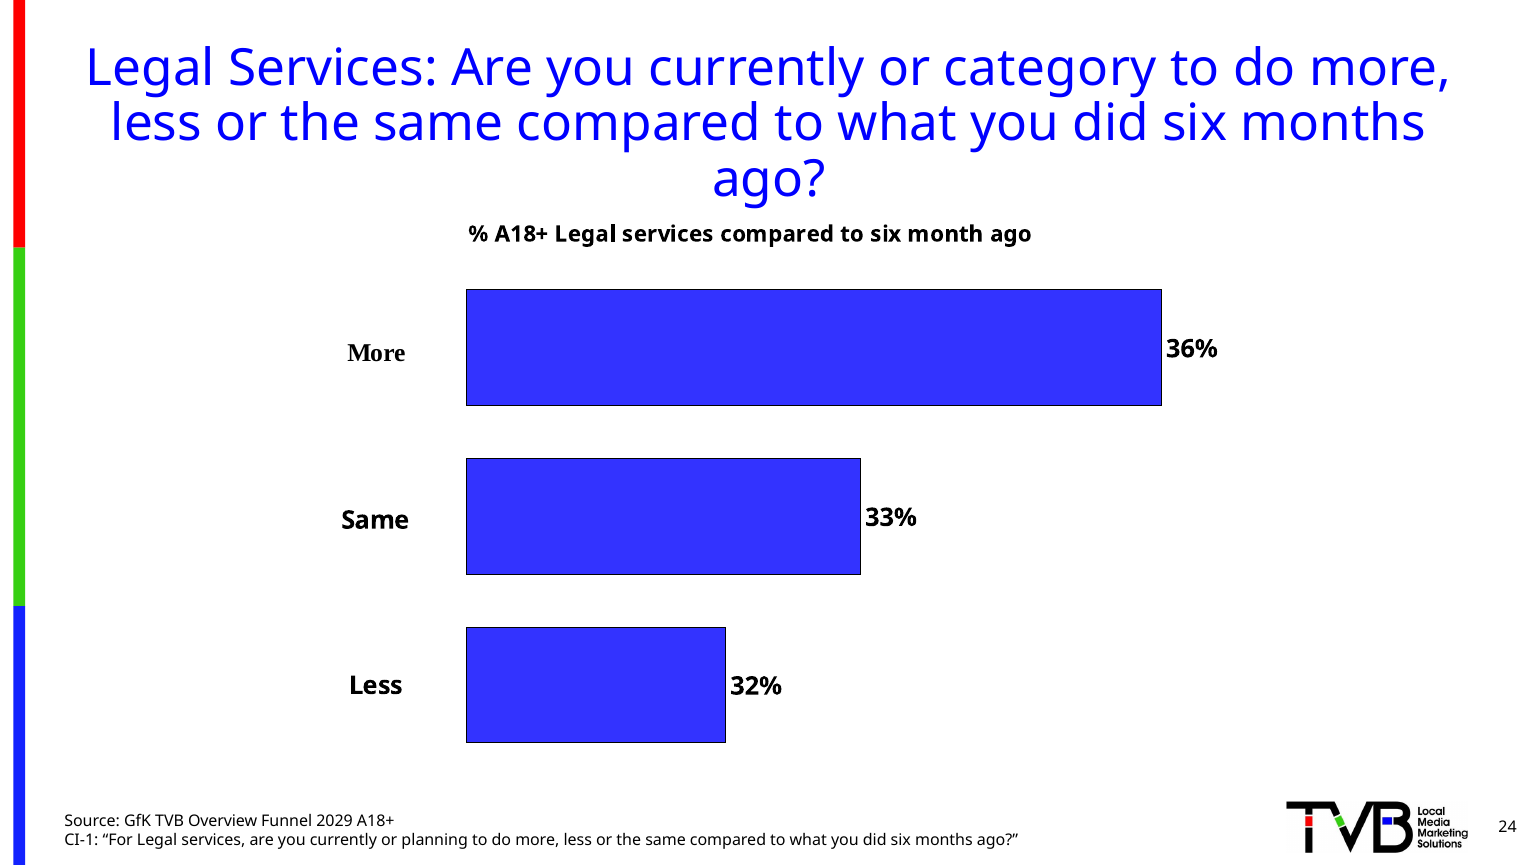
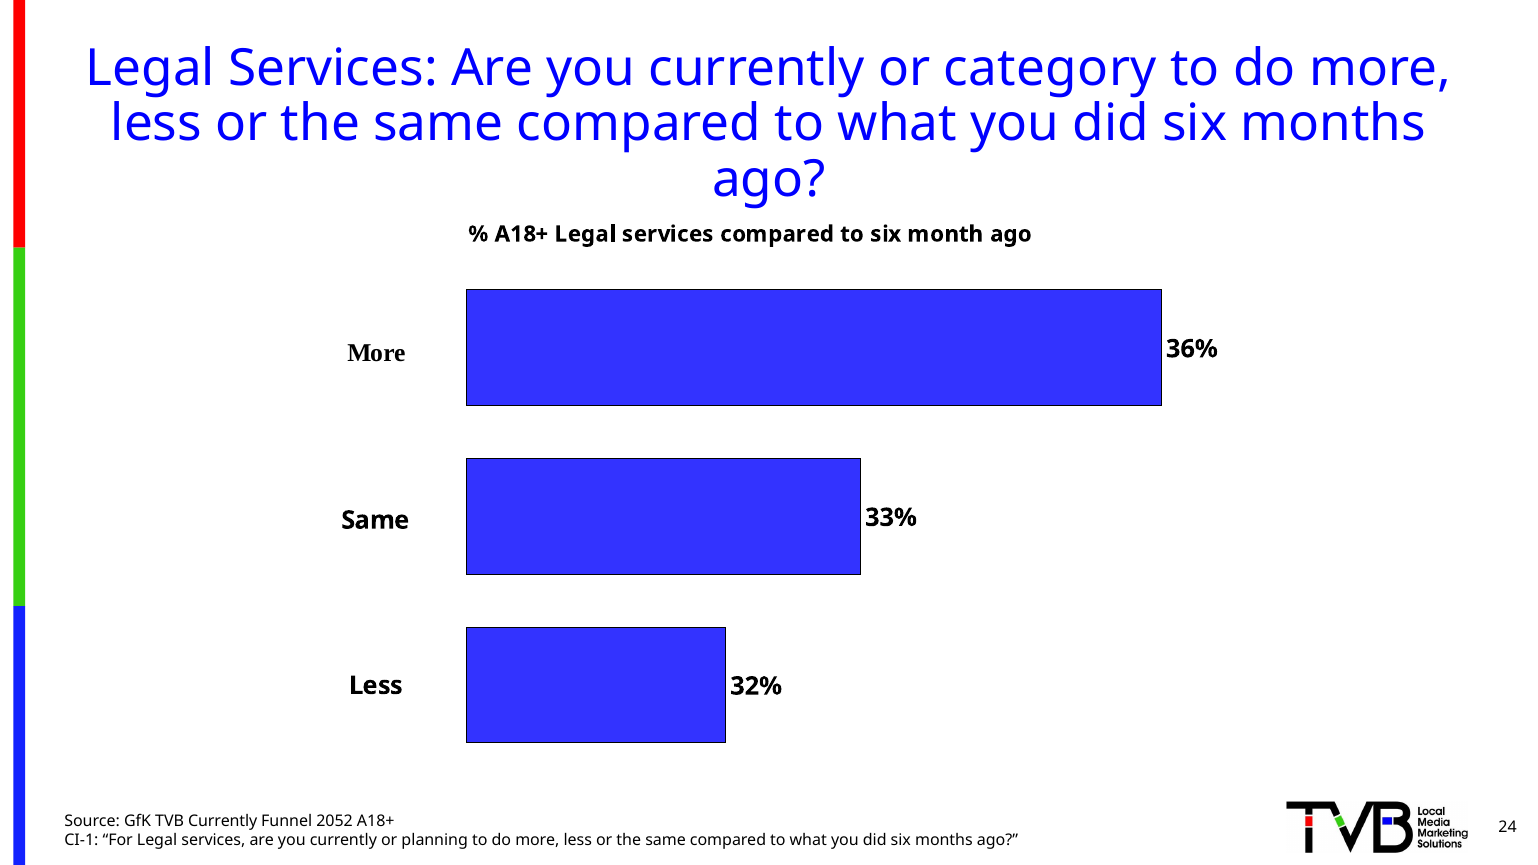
TVB Overview: Overview -> Currently
2029: 2029 -> 2052
